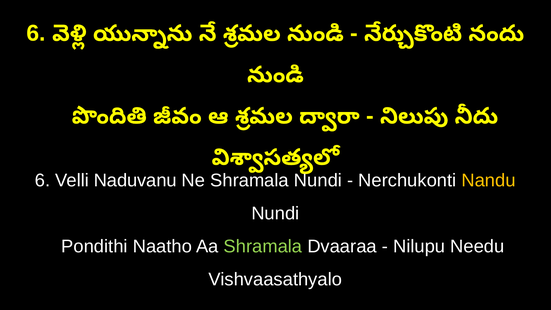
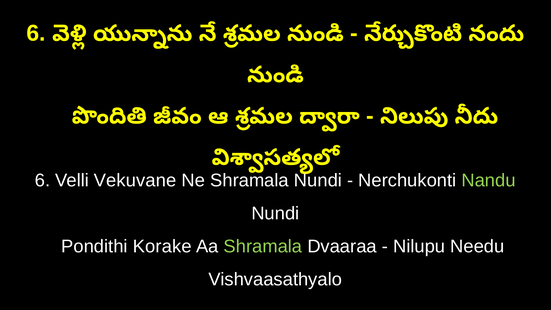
Naduvanu: Naduvanu -> Vekuvane
Nandu colour: yellow -> light green
Naatho: Naatho -> Korake
